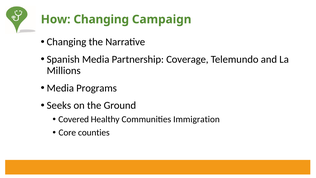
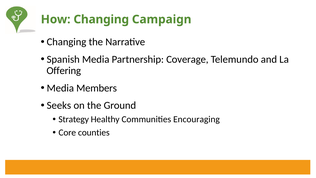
Millions: Millions -> Offering
Programs: Programs -> Members
Covered: Covered -> Strategy
Immigration: Immigration -> Encouraging
